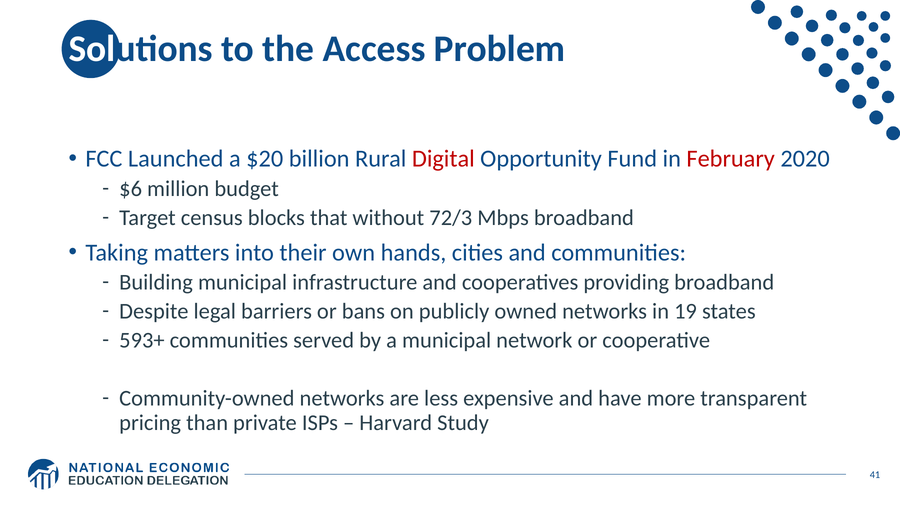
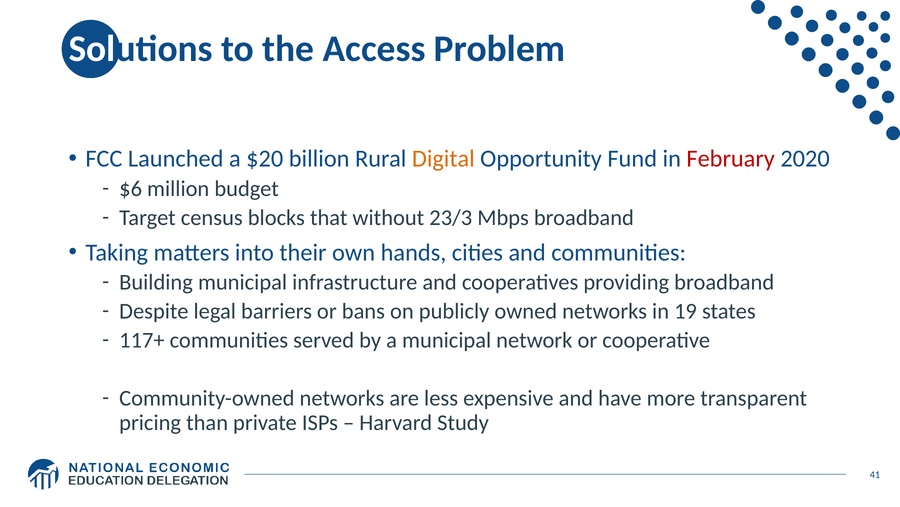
Digital colour: red -> orange
72/3: 72/3 -> 23/3
593+: 593+ -> 117+
